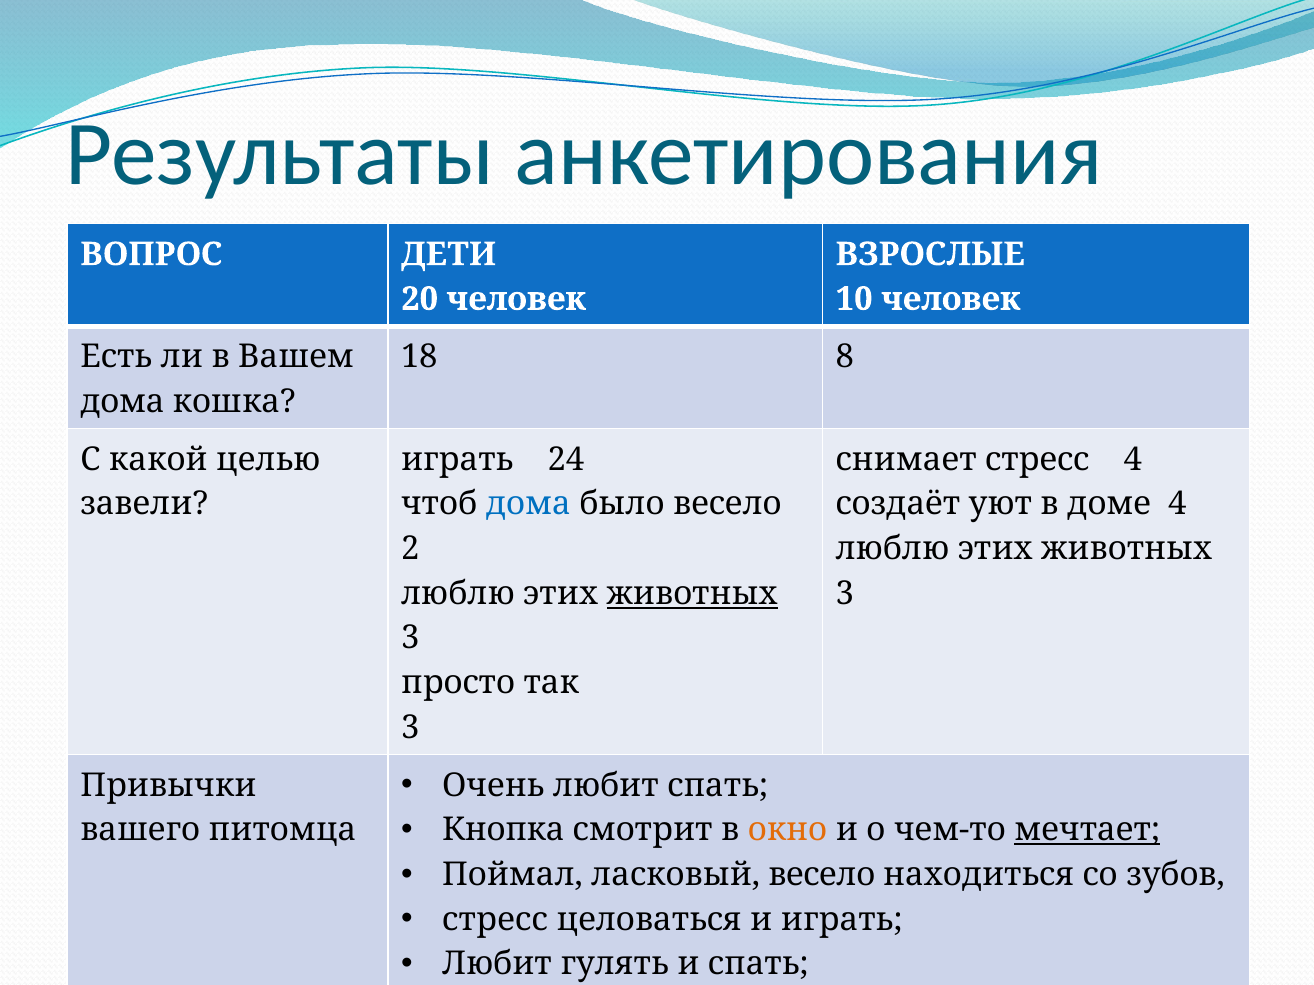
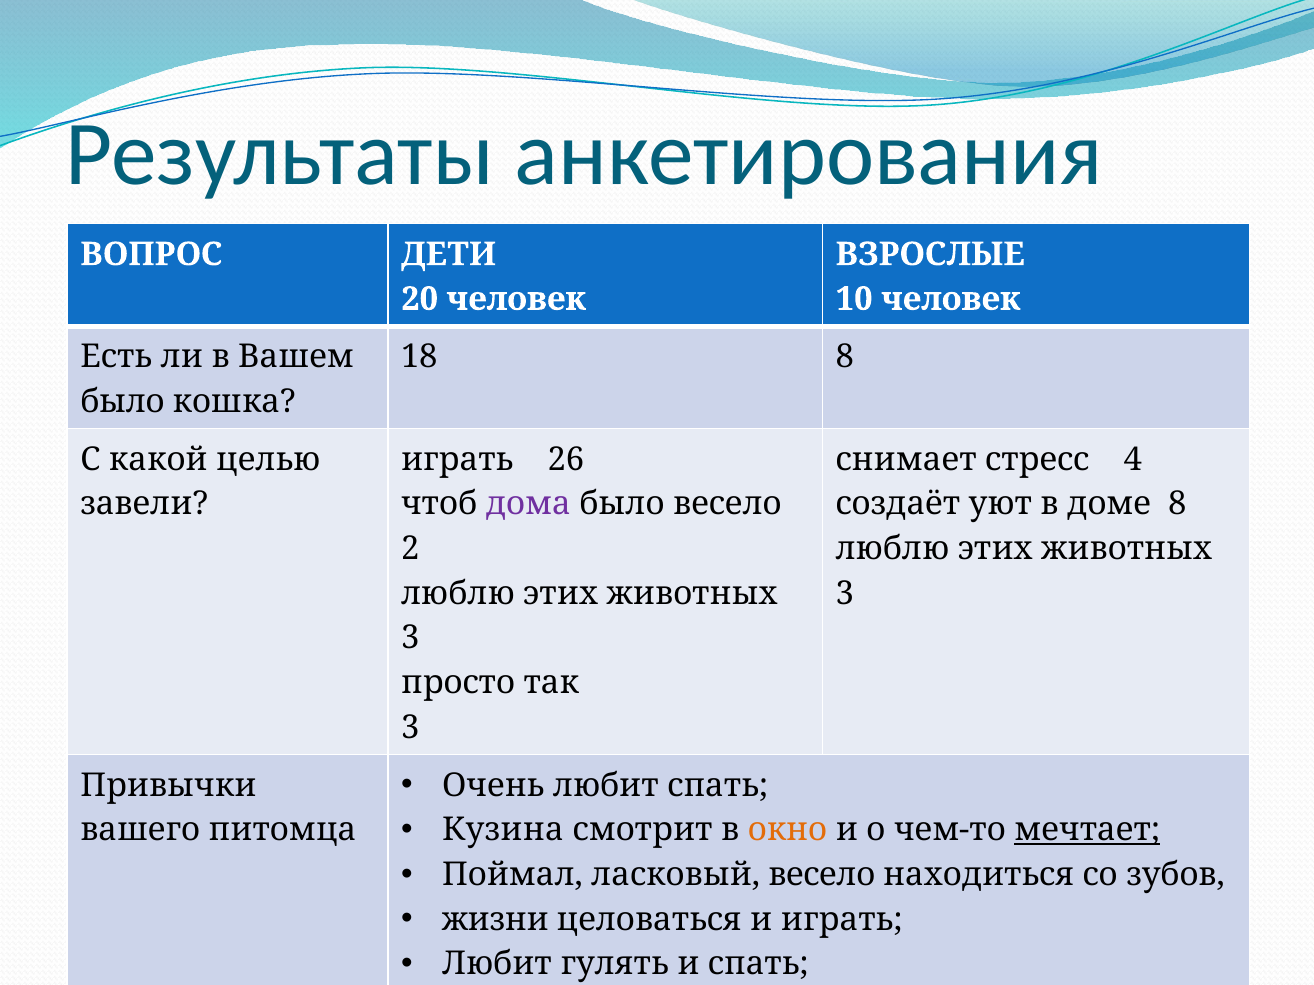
дома at (122, 402): дома -> было
24: 24 -> 26
дома at (528, 504) colour: blue -> purple
доме 4: 4 -> 8
животных at (692, 594) underline: present -> none
Кнопка: Кнопка -> Кузина
стресс at (495, 920): стресс -> жизни
